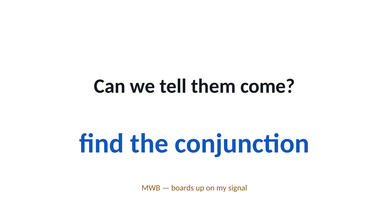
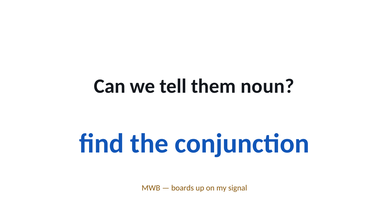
come: come -> noun
